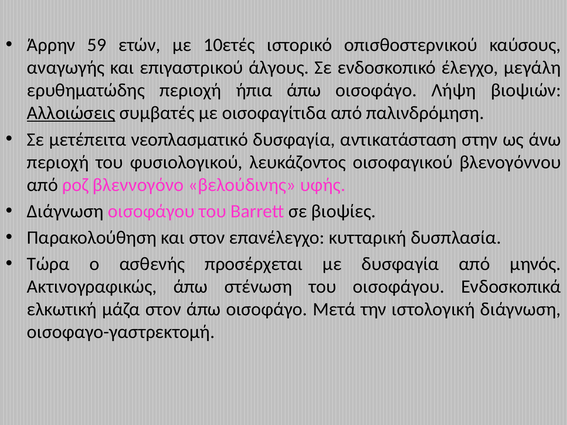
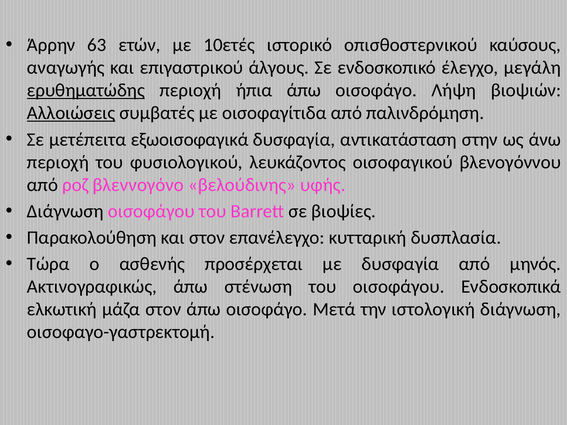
59: 59 -> 63
ερυθηματώδης underline: none -> present
νεοπλασματικό: νεοπλασματικό -> εξωοισοφαγικά
